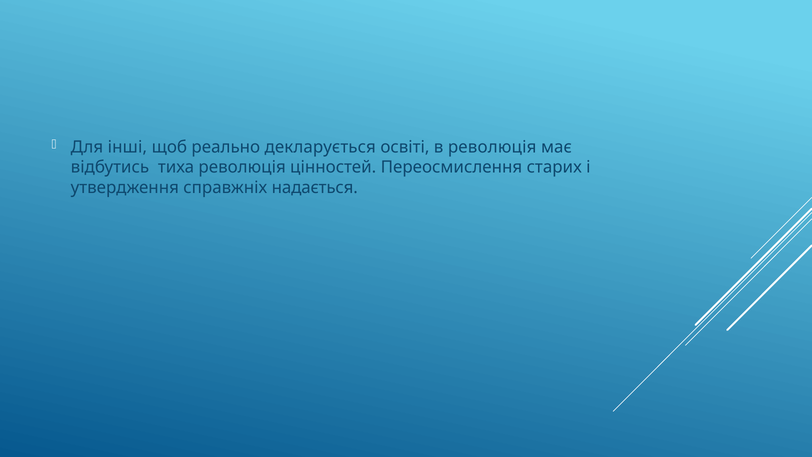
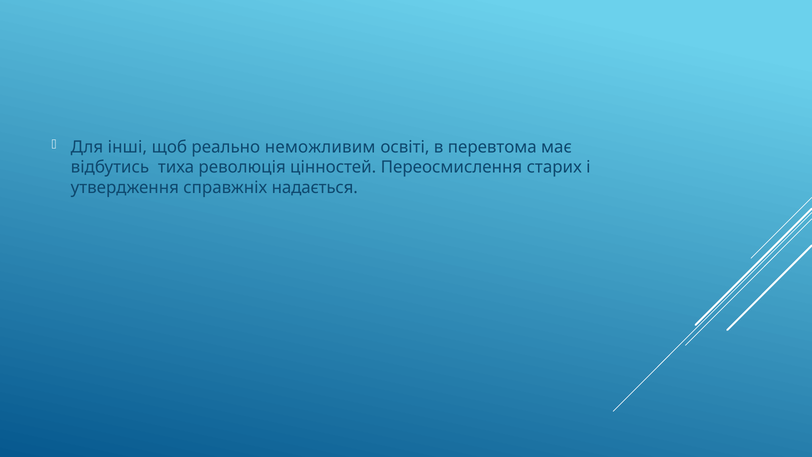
декларується: декларується -> неможливим
в революція: революція -> перевтома
